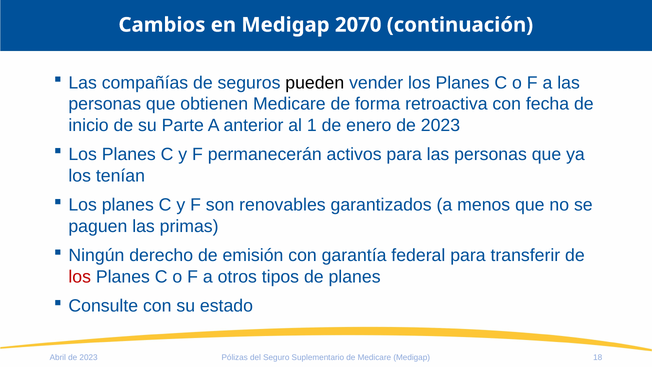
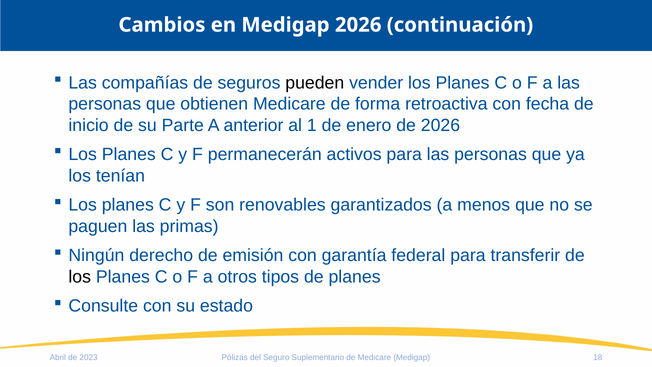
Medigap 2070: 2070 -> 2026
enero de 2023: 2023 -> 2026
los at (80, 277) colour: red -> black
